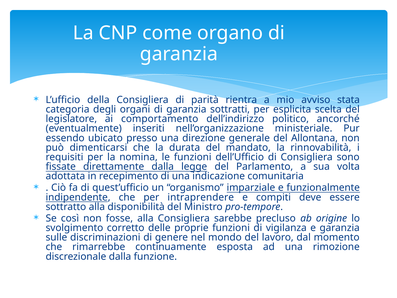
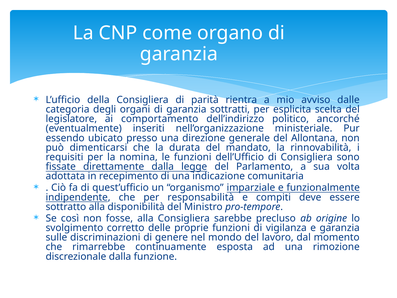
stata: stata -> dalle
intraprendere: intraprendere -> responsabilità
